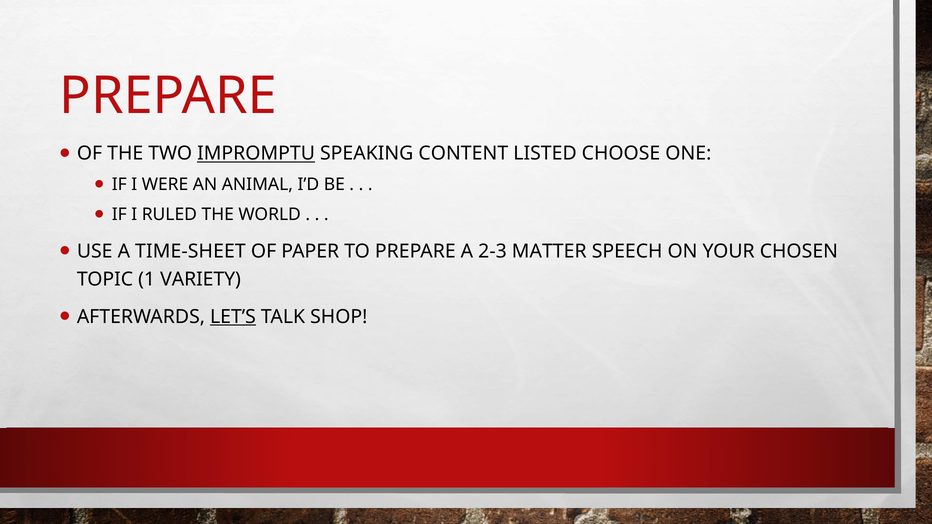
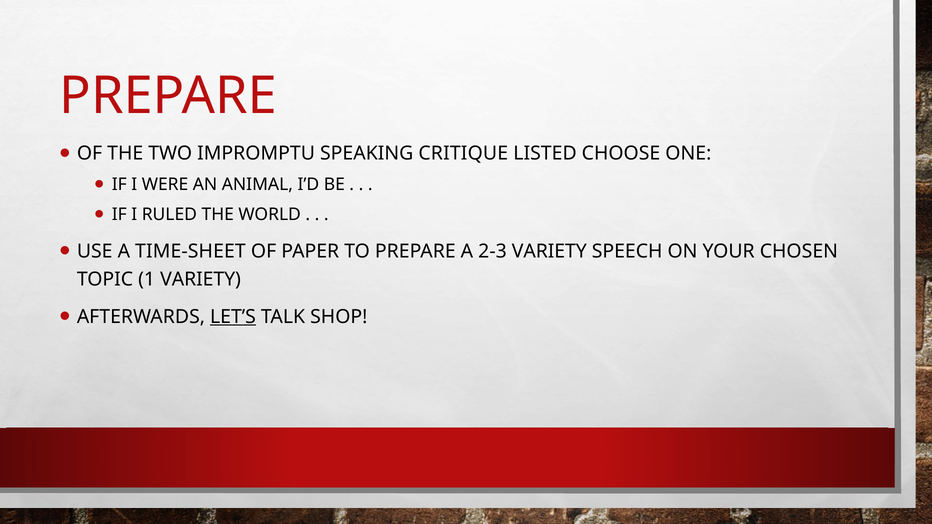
IMPROMPTU underline: present -> none
CONTENT: CONTENT -> CRITIQUE
2-3 MATTER: MATTER -> VARIETY
